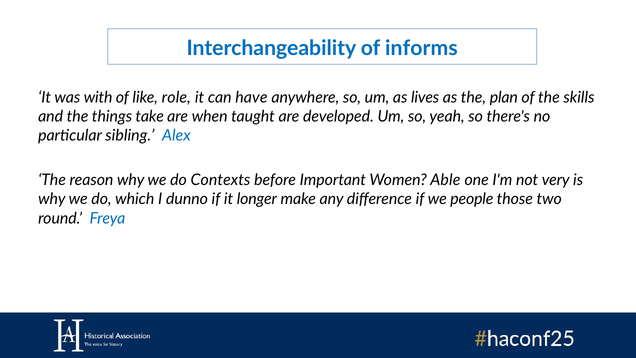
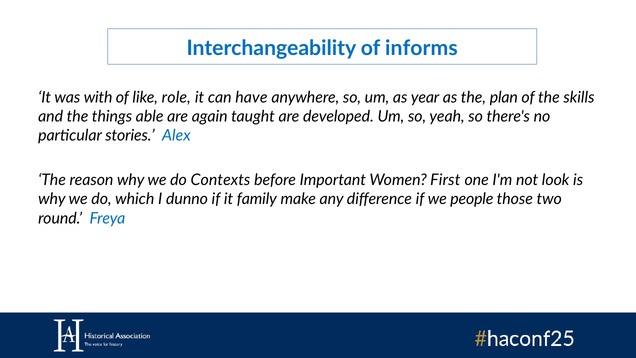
lives: lives -> year
take: take -> able
when: when -> again
sibling: sibling -> stories
Able: Able -> First
very: very -> look
longer: longer -> family
